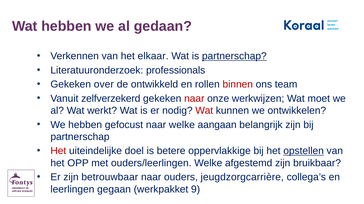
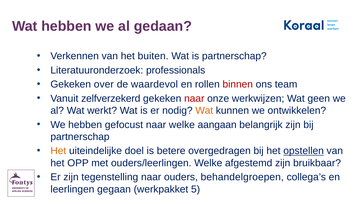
elkaar: elkaar -> buiten
partnerschap at (234, 56) underline: present -> none
ontwikkeld: ontwikkeld -> waardevol
moet: moet -> geen
Wat at (204, 111) colour: red -> orange
Het at (58, 151) colour: red -> orange
oppervlakkige: oppervlakkige -> overgedragen
betrouwbaar: betrouwbaar -> tegenstelling
jeugdzorgcarrière: jeugdzorgcarrière -> behandelgroepen
9: 9 -> 5
